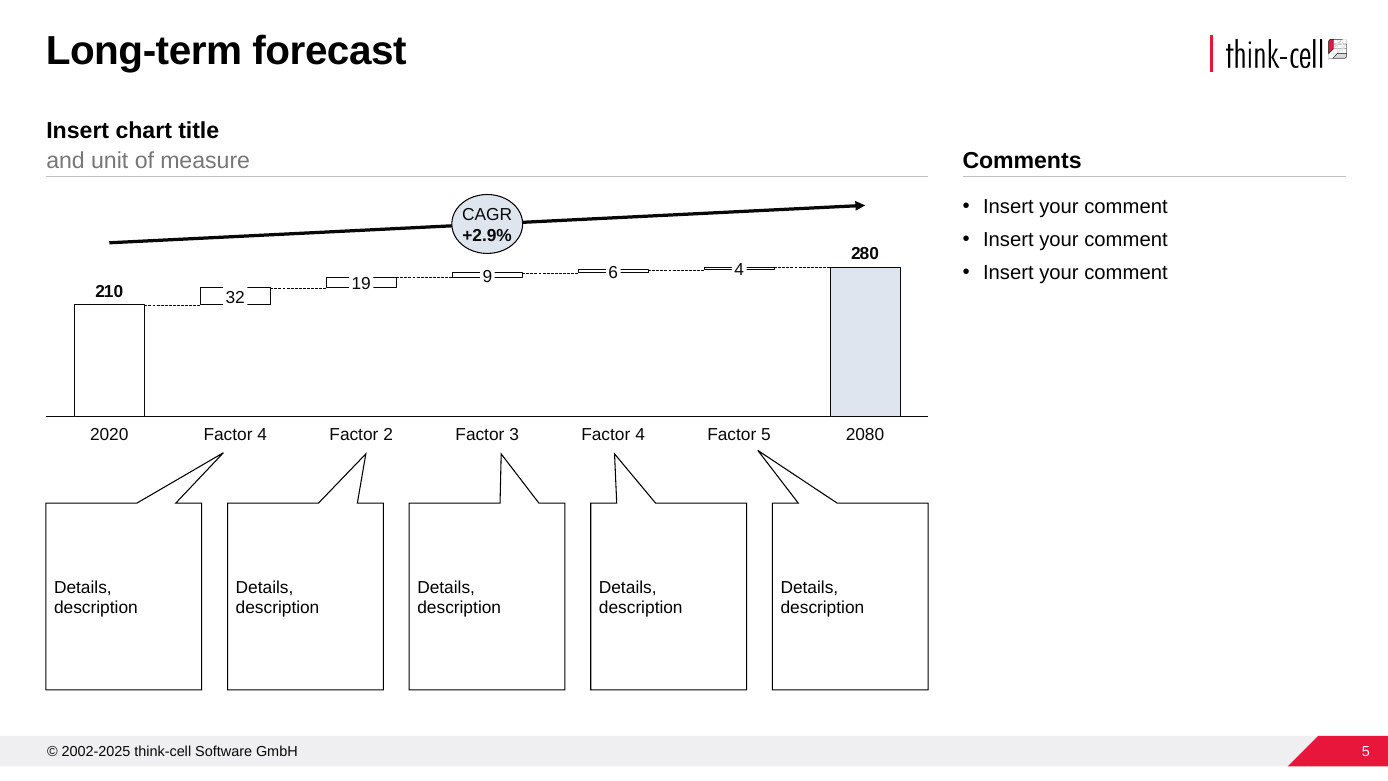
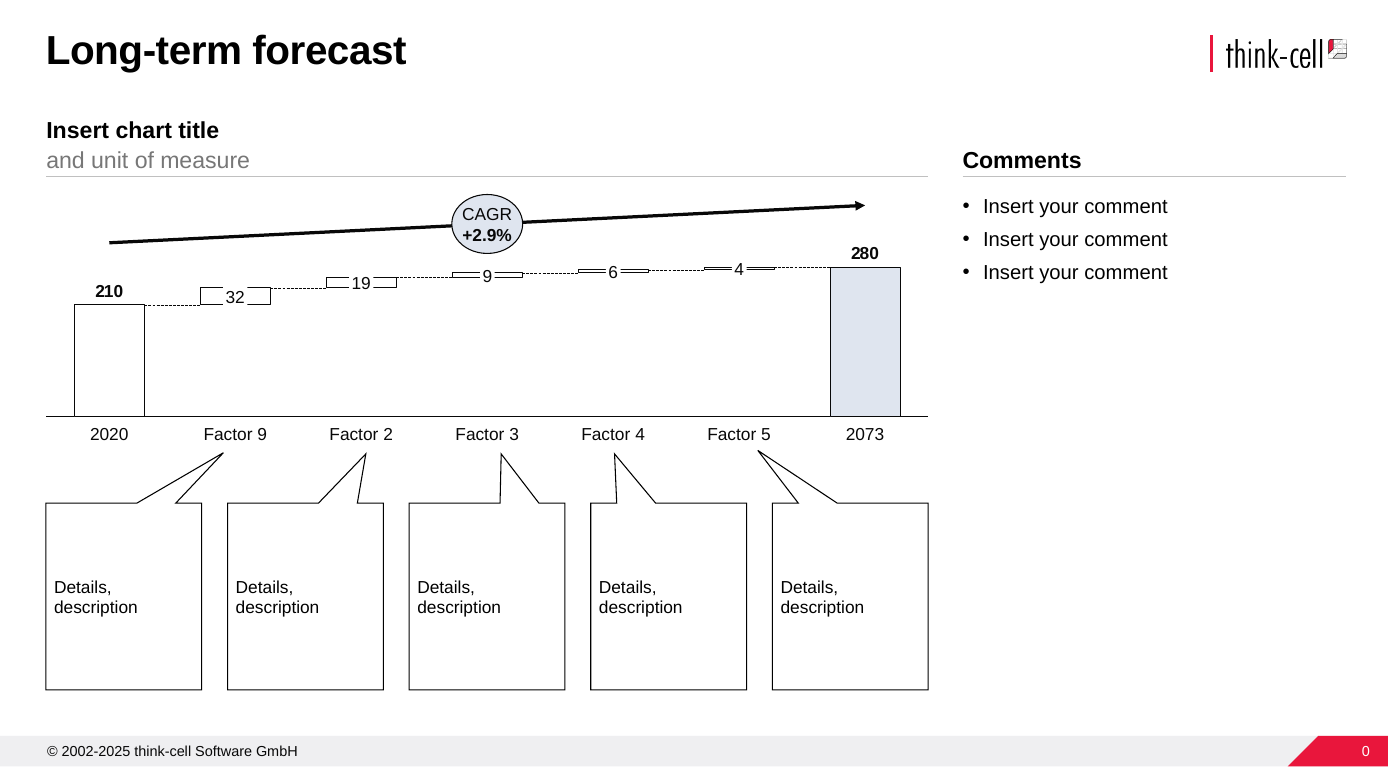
4 at (262, 434): 4 -> 9
2080: 2080 -> 2073
5 at (1366, 752): 5 -> 0
